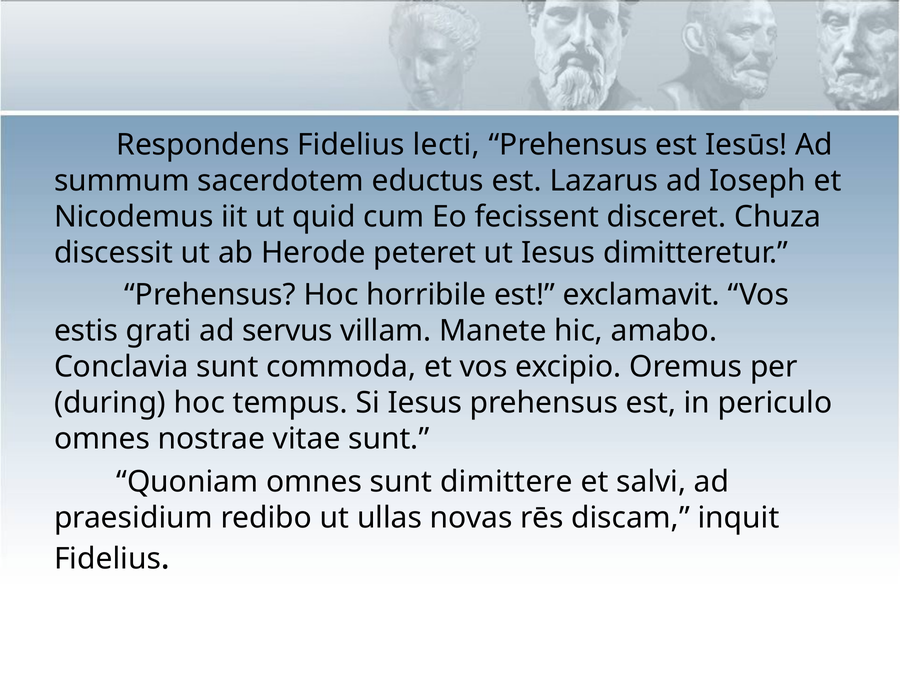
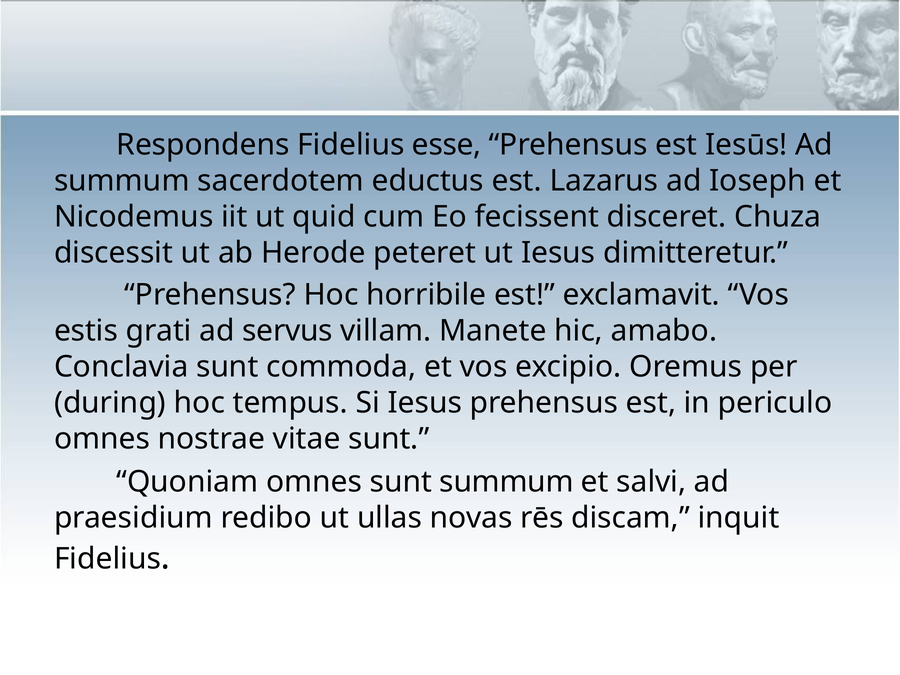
lecti: lecti -> esse
sunt dimittere: dimittere -> summum
